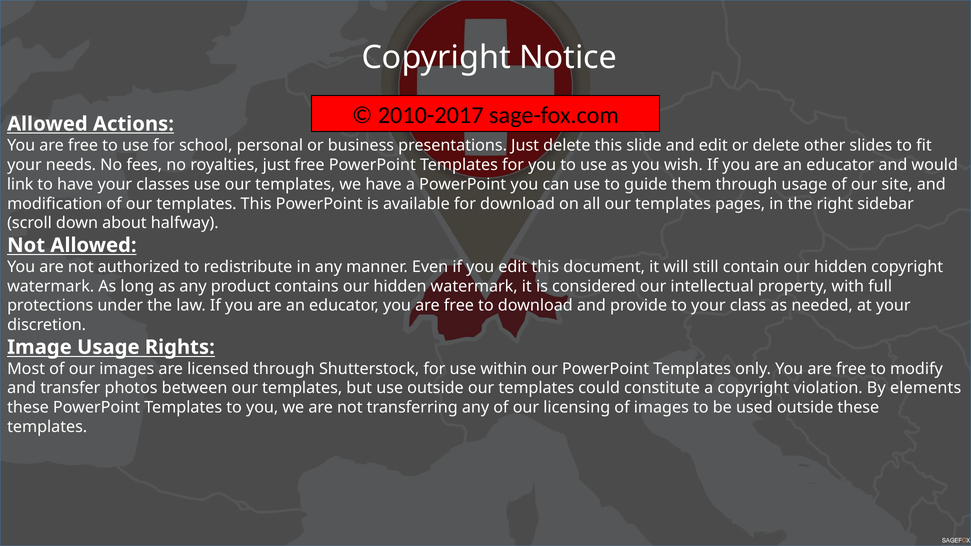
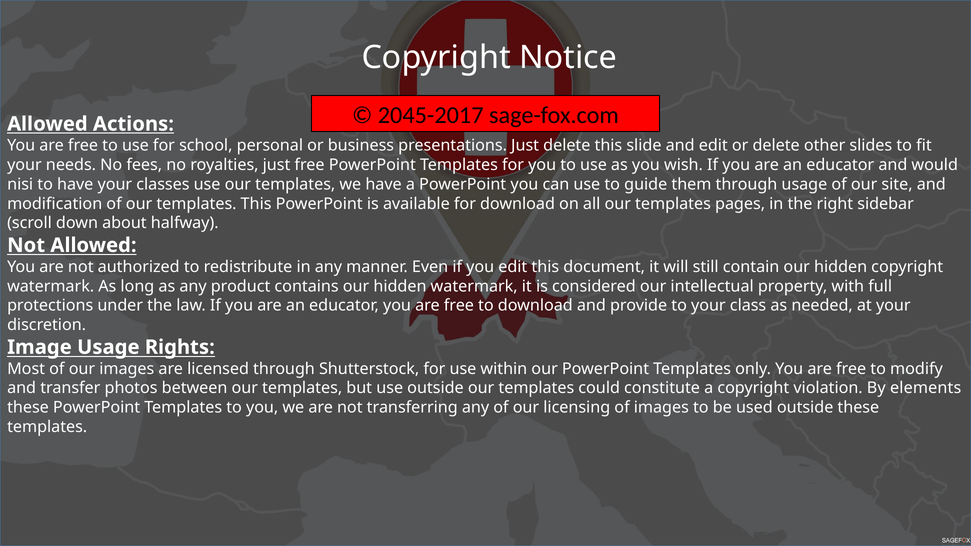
2010-2017: 2010-2017 -> 2045-2017
link: link -> nisi
